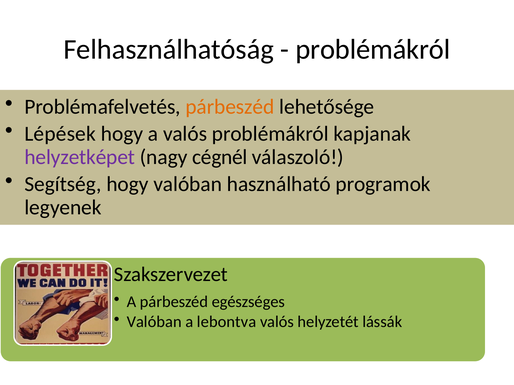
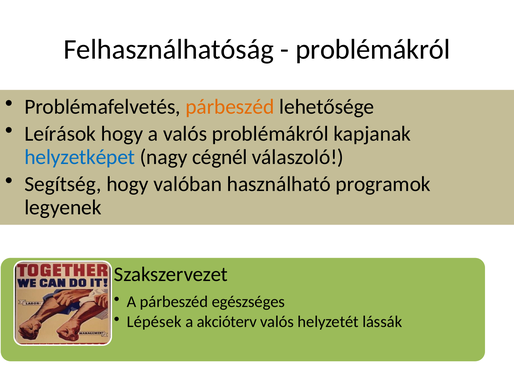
Lépések: Lépések -> Leírások
helyzetképet colour: purple -> blue
Valóban at (154, 322): Valóban -> Lépések
lebontva: lebontva -> akcióterv
